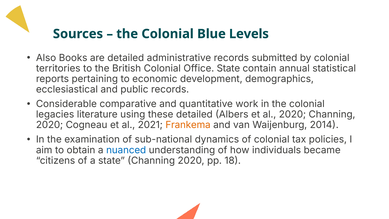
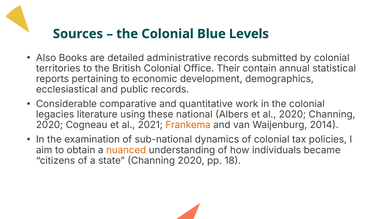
Office State: State -> Their
these detailed: detailed -> national
nuanced colour: blue -> orange
